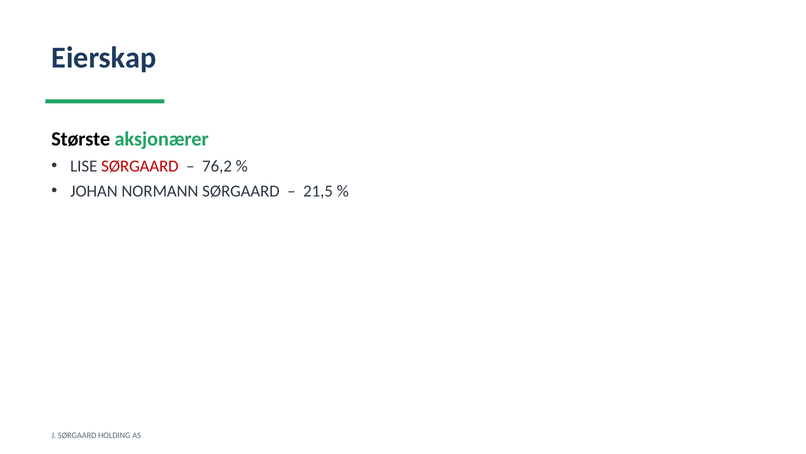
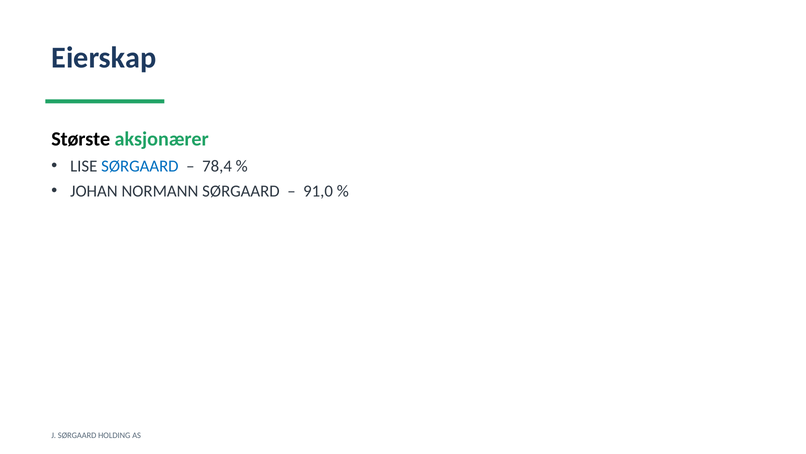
SØRGAARD at (140, 166) colour: red -> blue
76,2: 76,2 -> 78,4
21,5: 21,5 -> 91,0
